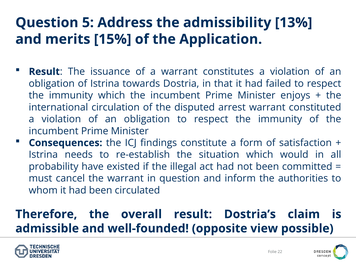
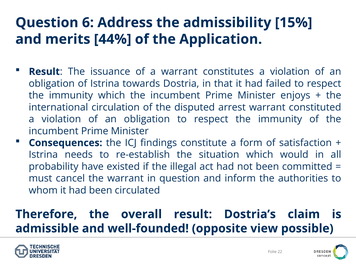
5: 5 -> 6
13%: 13% -> 15%
15%: 15% -> 44%
